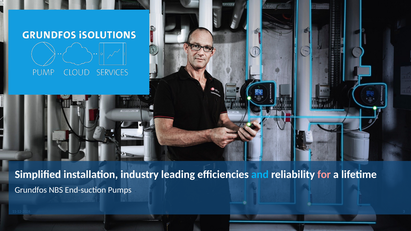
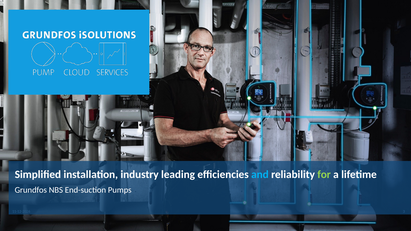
for colour: pink -> light green
